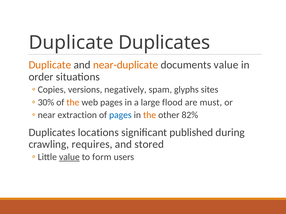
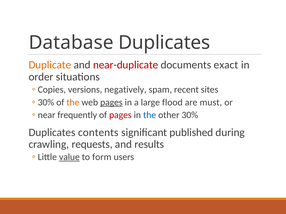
Duplicate at (71, 43): Duplicate -> Database
near-duplicate colour: orange -> red
documents value: value -> exact
glyphs: glyphs -> recent
pages at (111, 103) underline: none -> present
extraction: extraction -> frequently
pages at (120, 115) colour: blue -> red
the at (150, 115) colour: orange -> blue
82%: 82% -> 30%
locations: locations -> contents
requires: requires -> requests
stored: stored -> results
